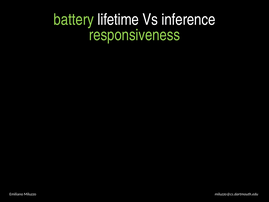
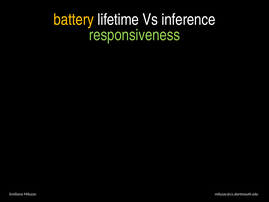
battery colour: light green -> yellow
